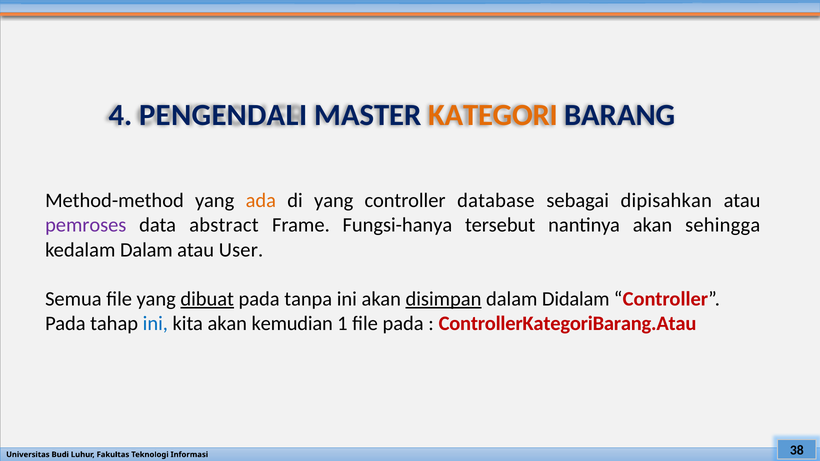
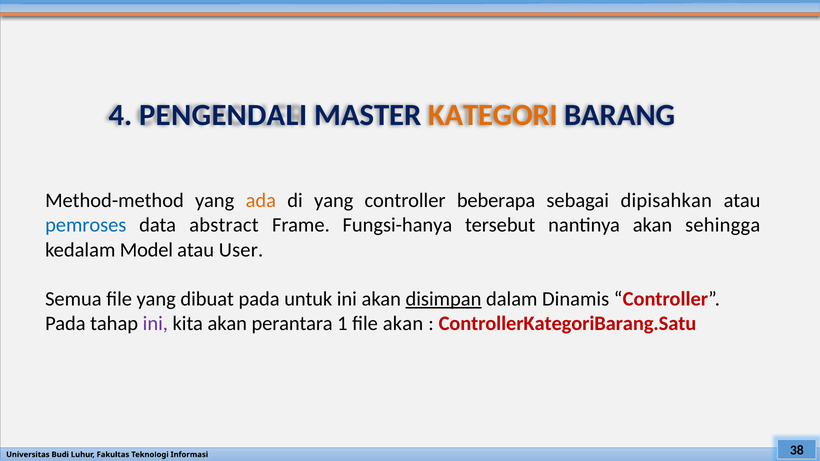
database: database -> beberapa
pemroses colour: purple -> blue
kedalam Dalam: Dalam -> Model
dibuat underline: present -> none
tanpa: tanpa -> untuk
Didalam: Didalam -> Dinamis
ini at (155, 324) colour: blue -> purple
kemudian: kemudian -> perantara
file pada: pada -> akan
ControllerKategoriBarang.Atau: ControllerKategoriBarang.Atau -> ControllerKategoriBarang.Satu
